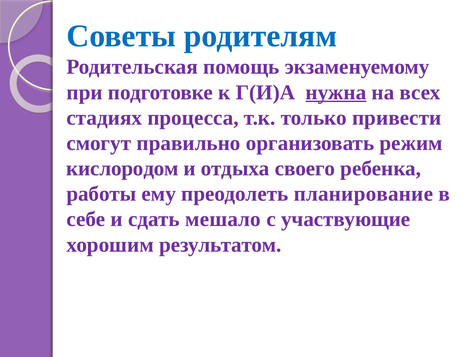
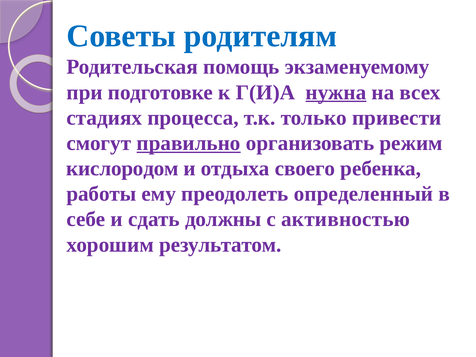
правильно underline: none -> present
планирование: планирование -> определенный
мешало: мешало -> должны
участвующие: участвующие -> активностью
